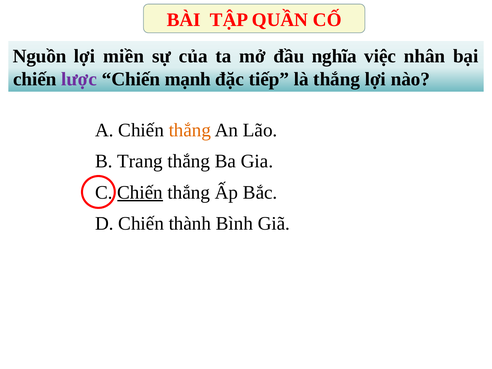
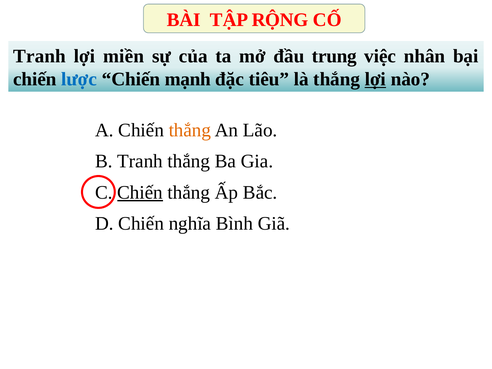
QUẦN: QUẦN -> RỘNG
Nguồn at (40, 56): Nguồn -> Tranh
nghĩa: nghĩa -> trung
lược colour: purple -> blue
tiếp: tiếp -> tiêu
lợi at (375, 79) underline: none -> present
B Trang: Trang -> Tranh
thành: thành -> nghĩa
